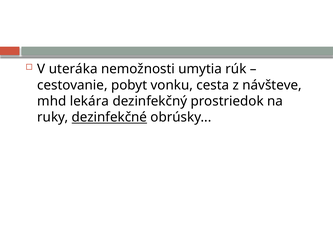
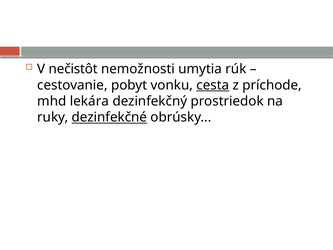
uteráka: uteráka -> nečistôt
cesta underline: none -> present
návšteve: návšteve -> príchode
